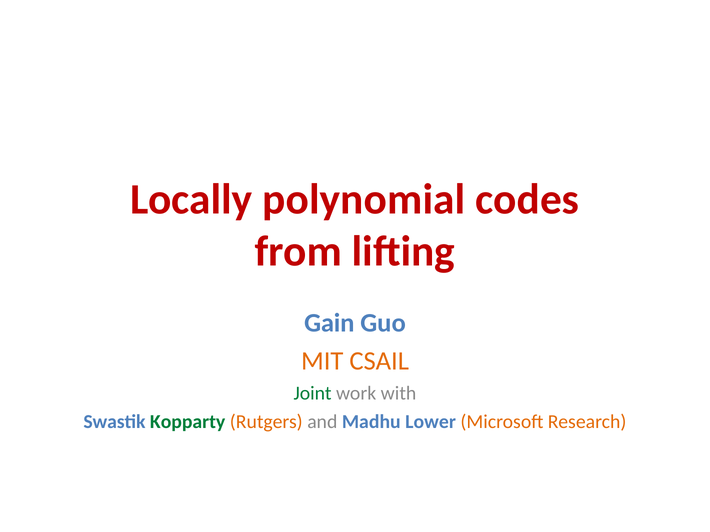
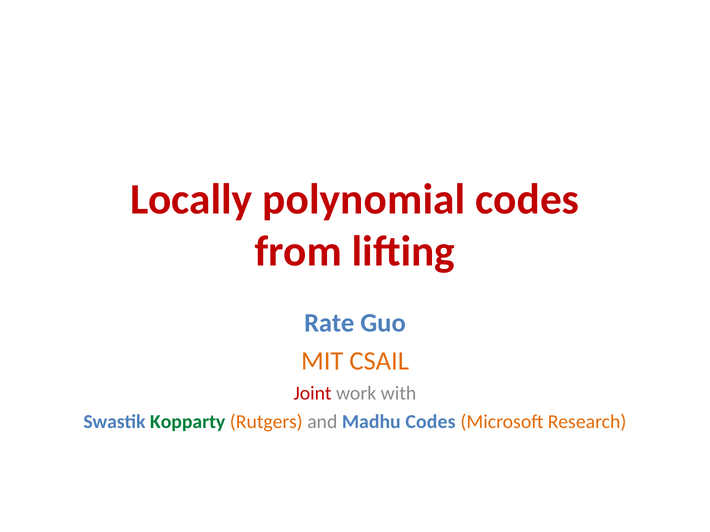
Gain: Gain -> Rate
Joint colour: green -> red
Madhu Lower: Lower -> Codes
